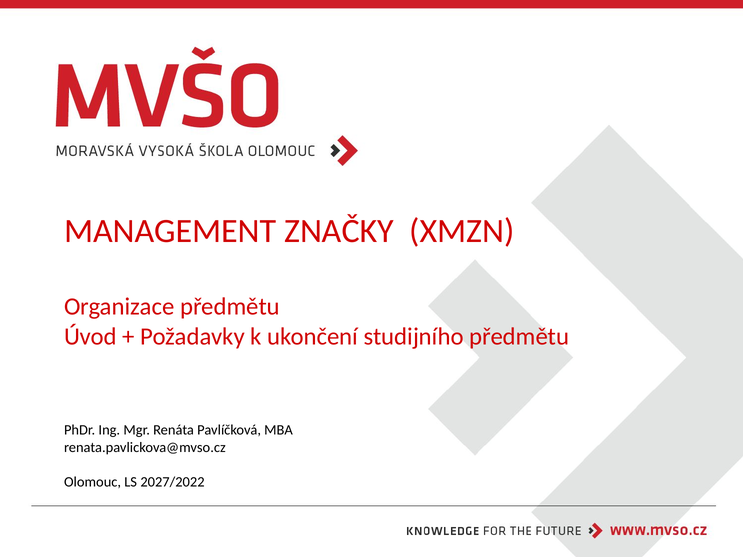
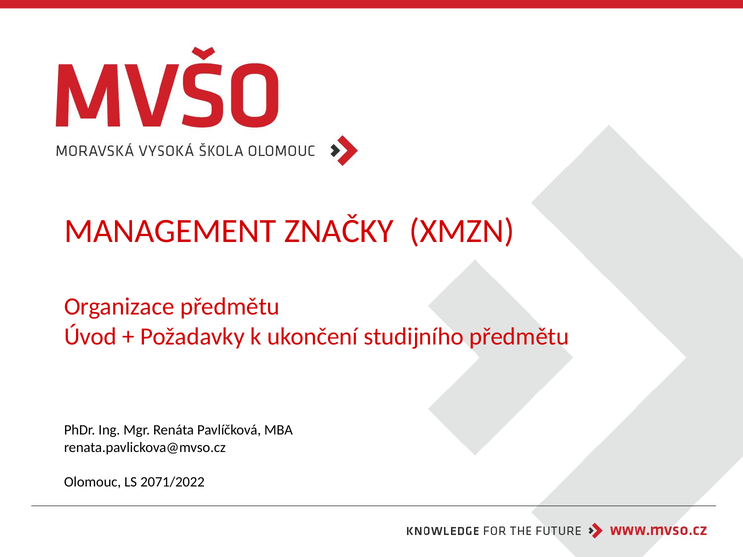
2027/2022: 2027/2022 -> 2071/2022
